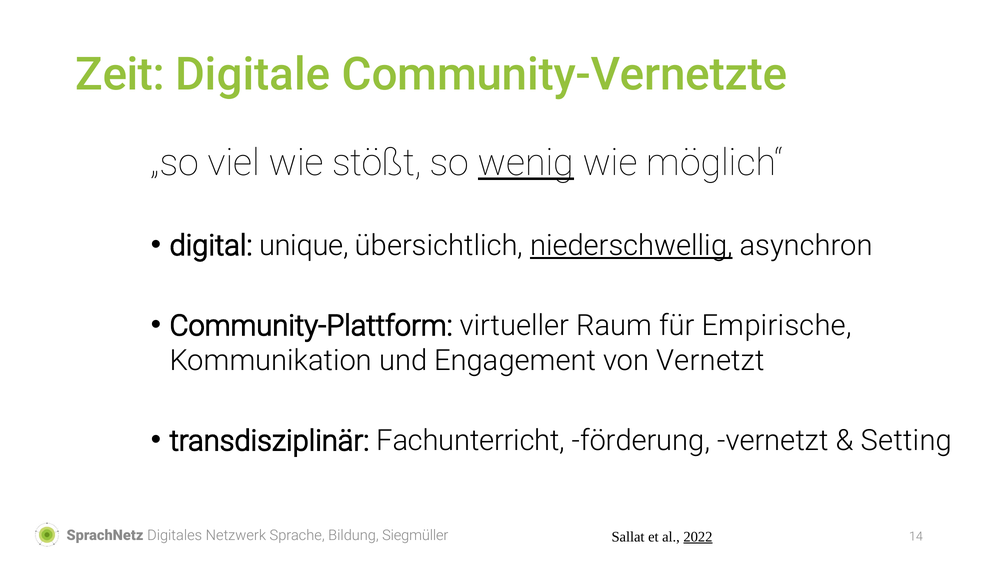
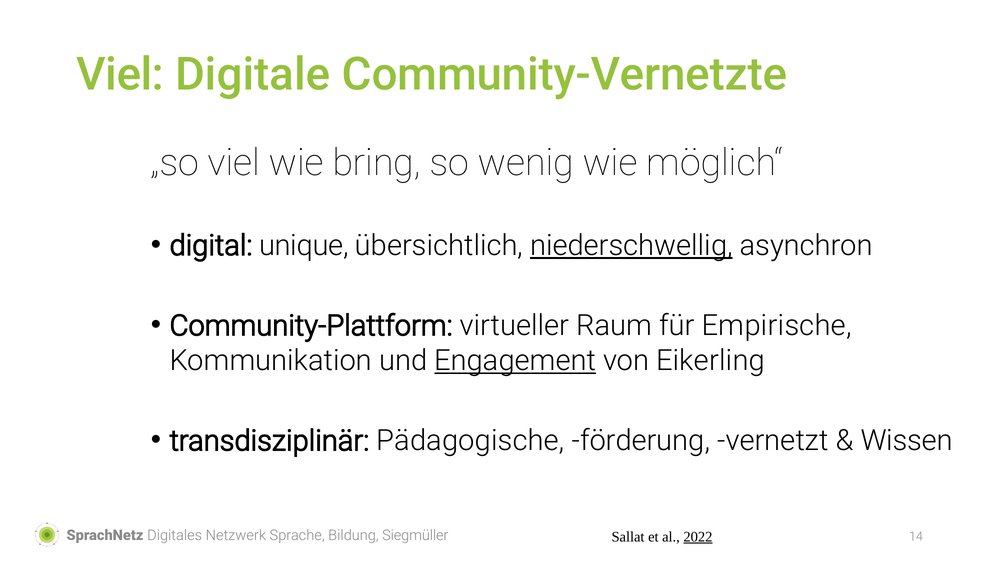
Zeit at (120, 75): Zeit -> Viel
stößt: stößt -> bring
wenig underline: present -> none
Engagement underline: none -> present
von Vernetzt: Vernetzt -> Eikerling
Fachunterricht: Fachunterricht -> Pädagogische
Setting: Setting -> Wissen
